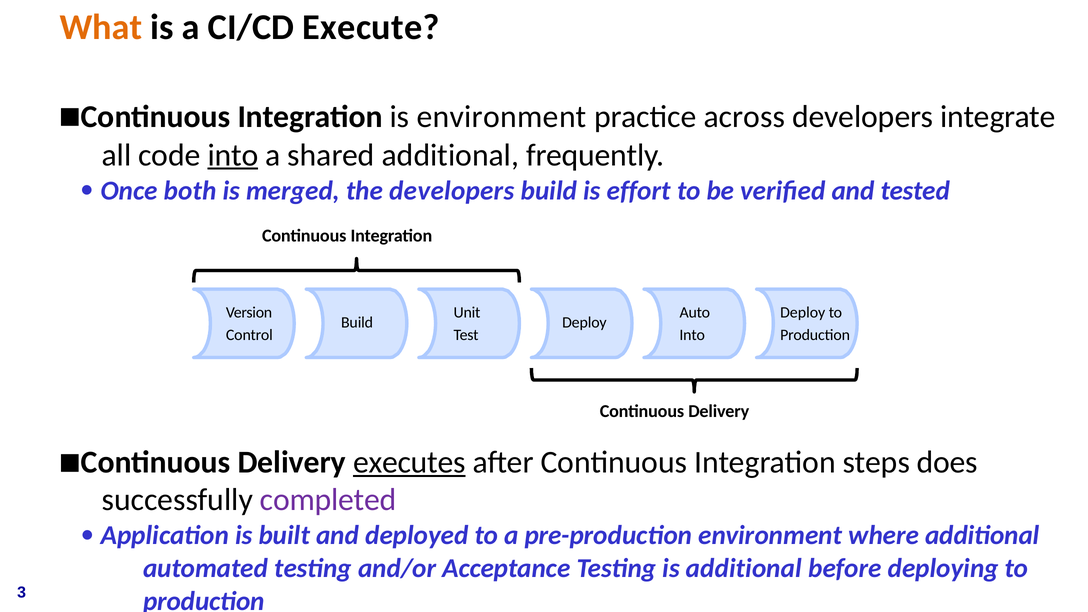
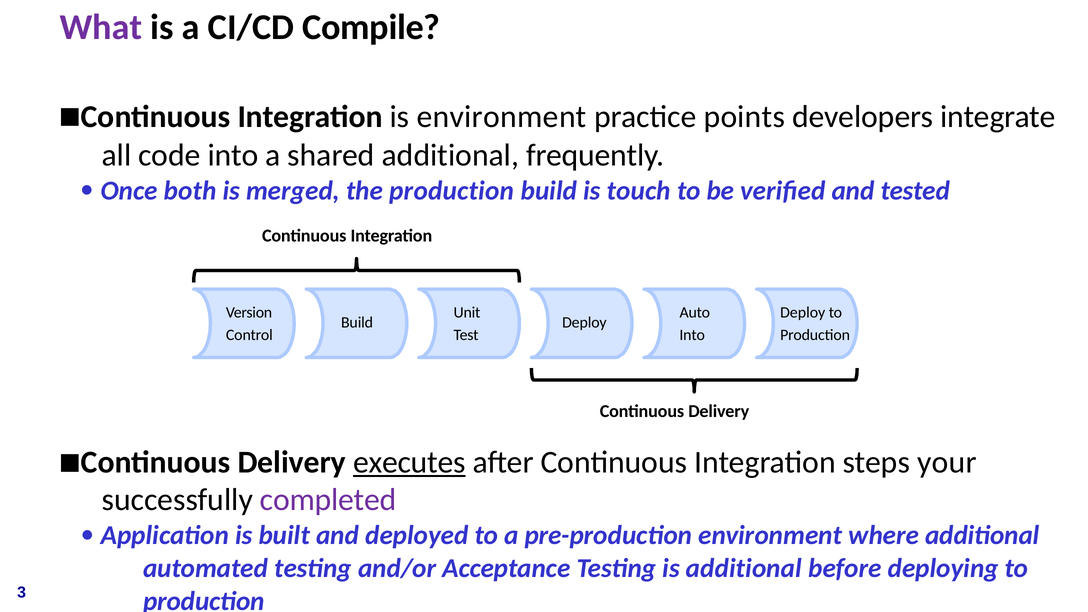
What colour: orange -> purple
Execute: Execute -> Compile
across: across -> points
into at (233, 155) underline: present -> none
the developers: developers -> production
effort: effort -> touch
does: does -> your
